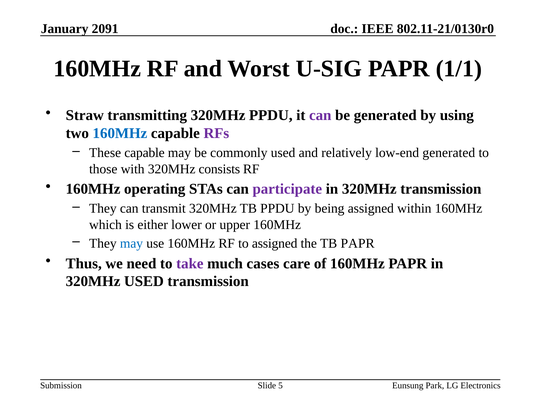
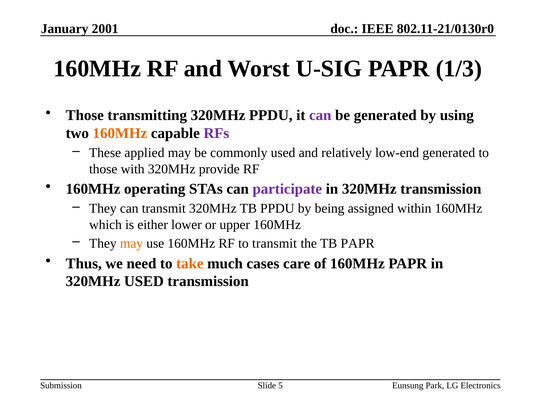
2091: 2091 -> 2001
1/1: 1/1 -> 1/3
Straw at (85, 115): Straw -> Those
160MHz at (120, 133) colour: blue -> orange
These capable: capable -> applied
consists: consists -> provide
may at (131, 243) colour: blue -> orange
to assigned: assigned -> transmit
take colour: purple -> orange
